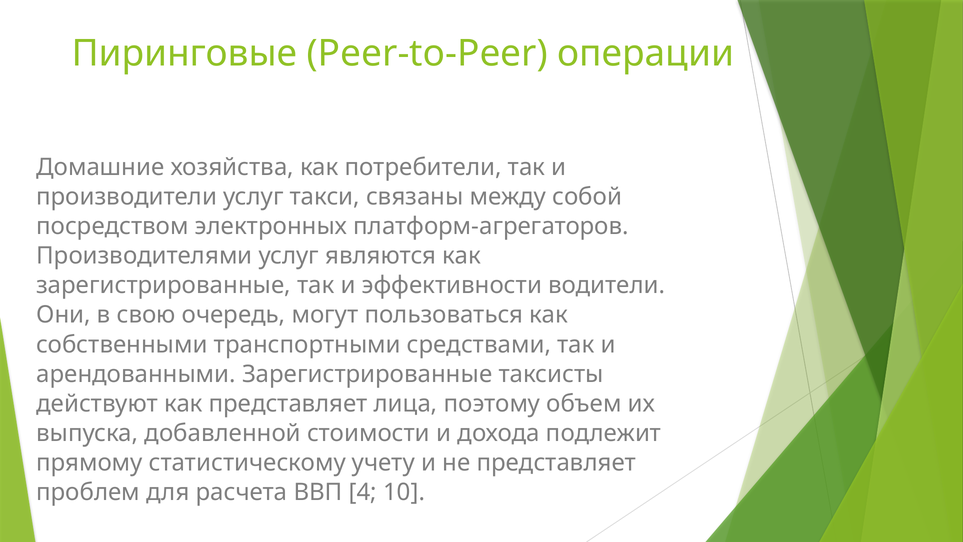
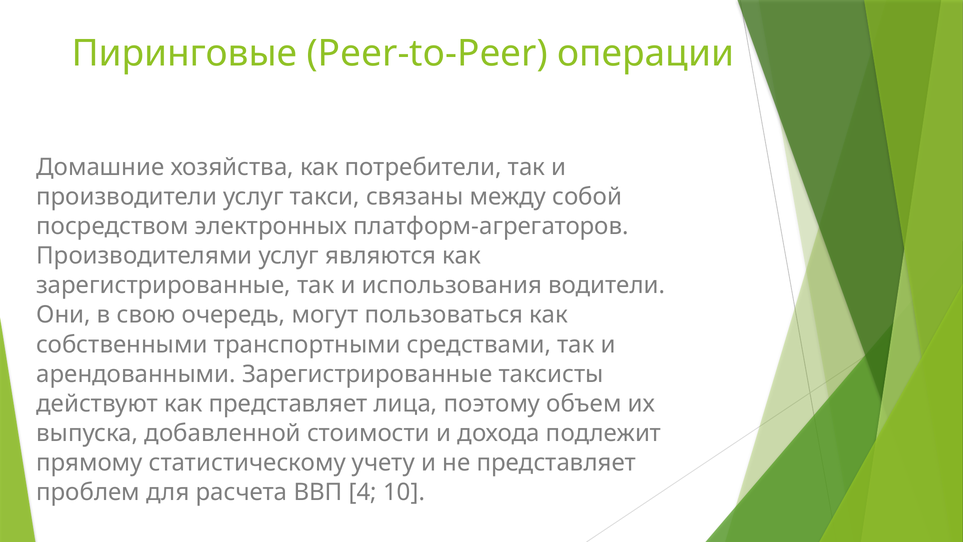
эффективности: эффективности -> использования
